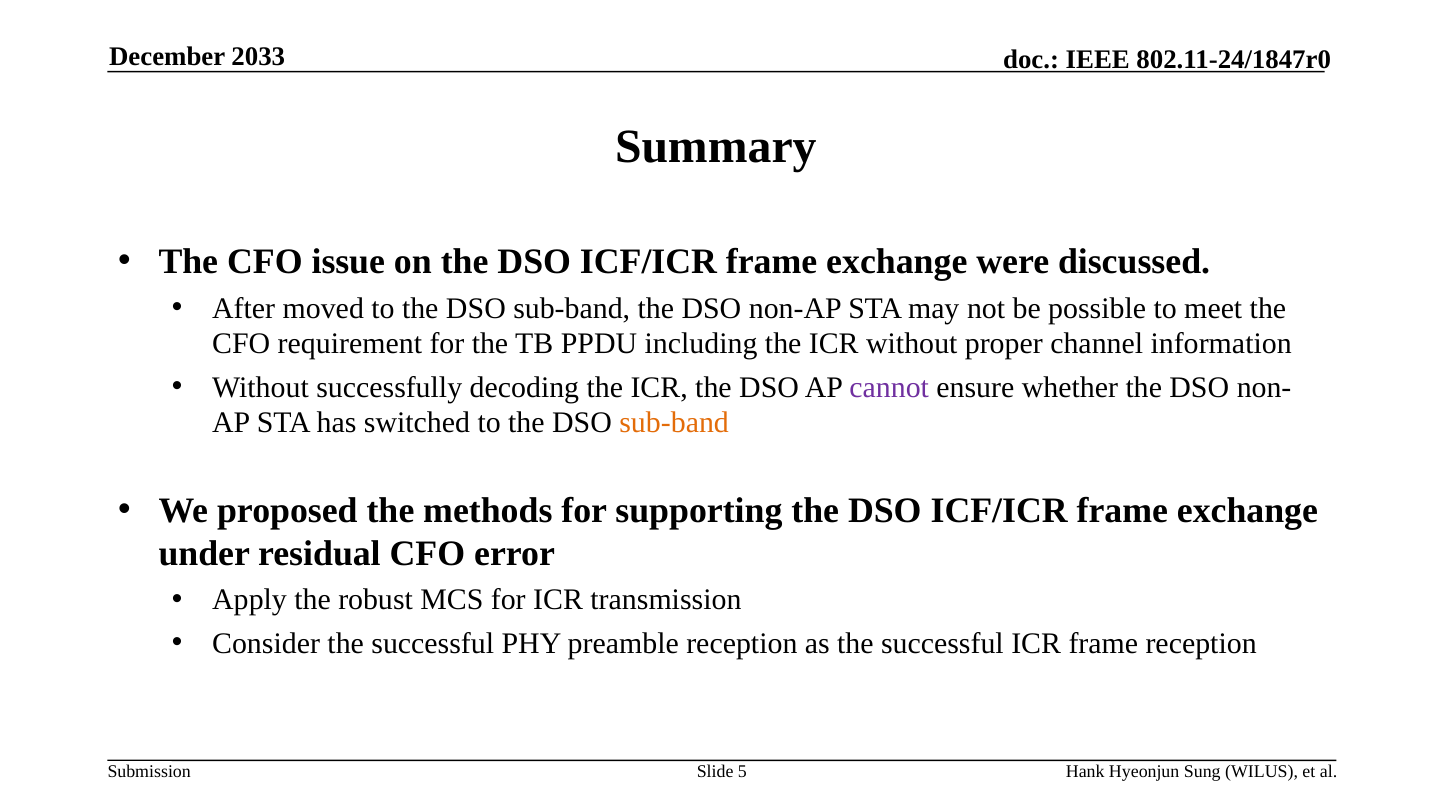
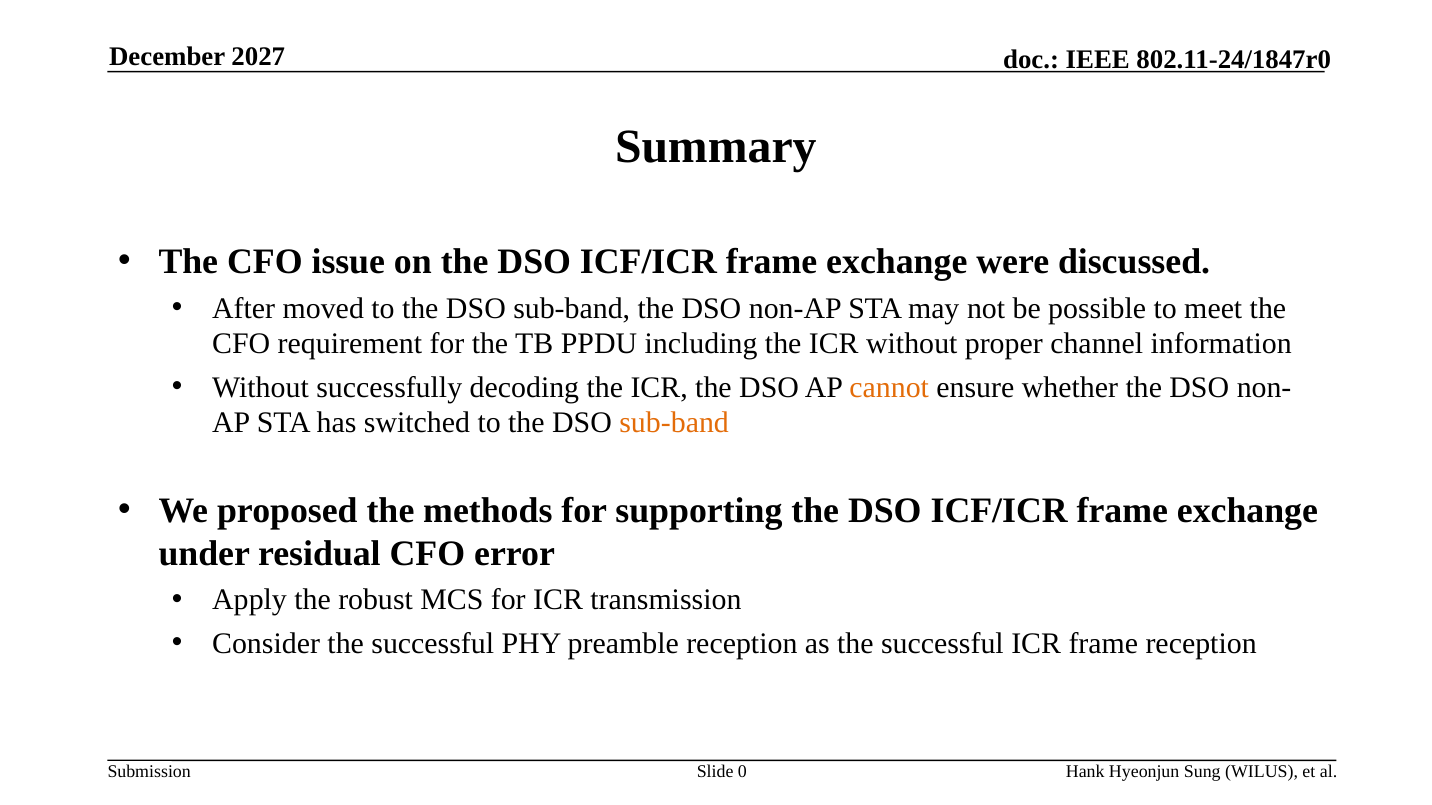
2033: 2033 -> 2027
cannot colour: purple -> orange
5: 5 -> 0
